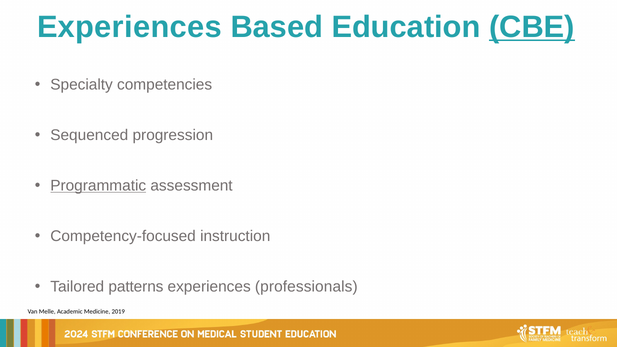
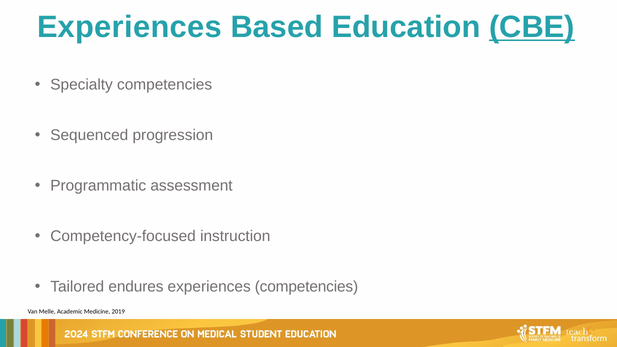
Programmatic underline: present -> none
patterns: patterns -> endures
experiences professionals: professionals -> competencies
